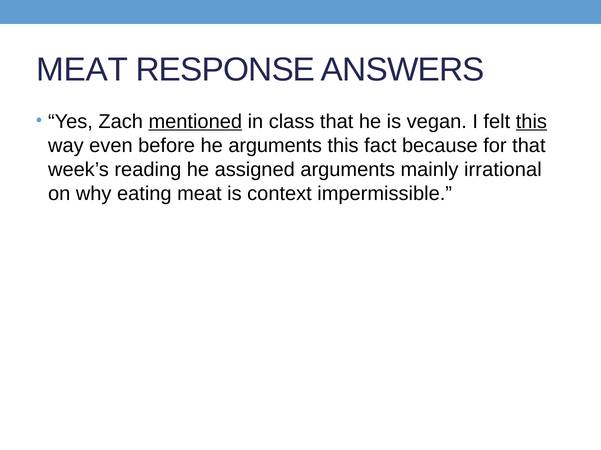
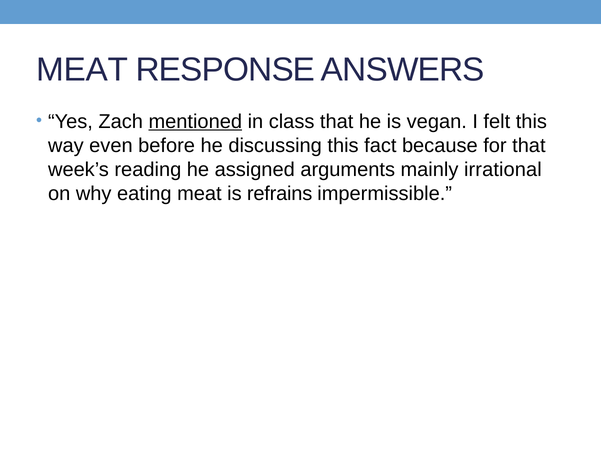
this at (531, 122) underline: present -> none
he arguments: arguments -> discussing
context: context -> refrains
